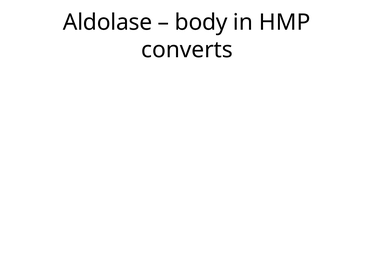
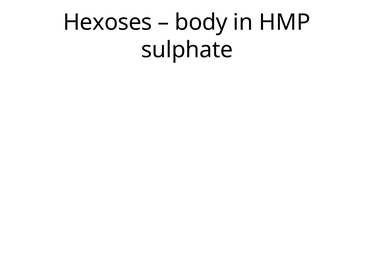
Aldolase: Aldolase -> Hexoses
converts: converts -> sulphate
